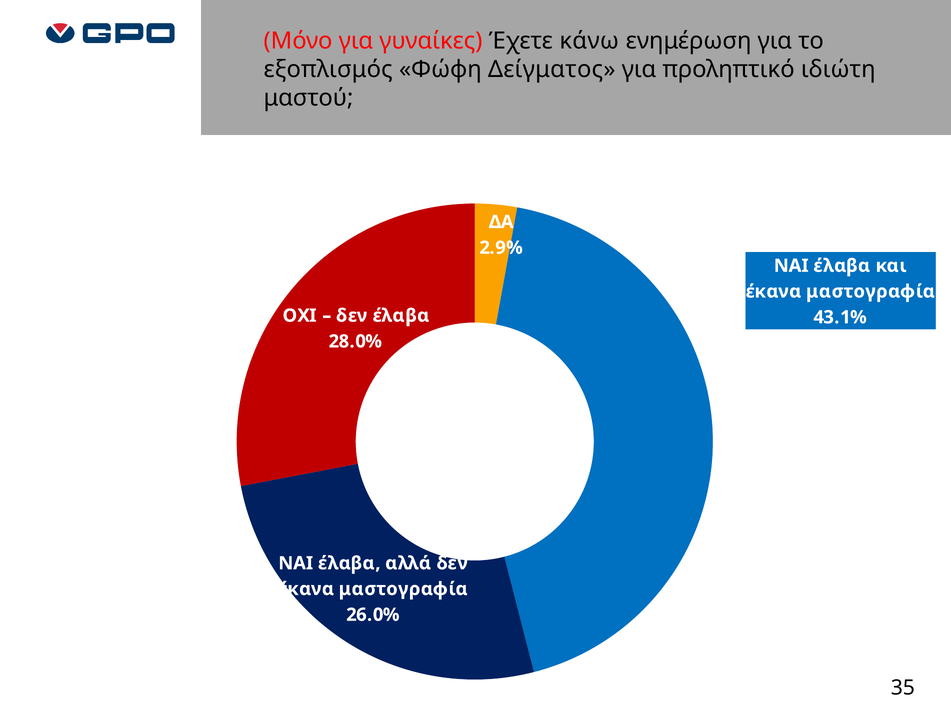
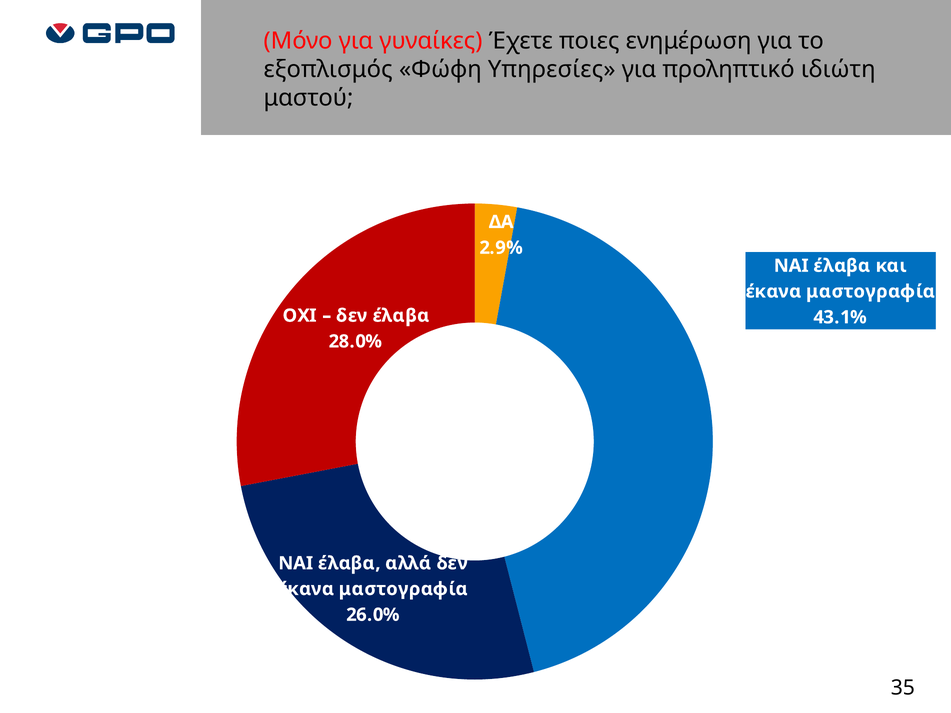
κάνω: κάνω -> ποιες
Δείγματος: Δείγματος -> Υπηρεσίες
